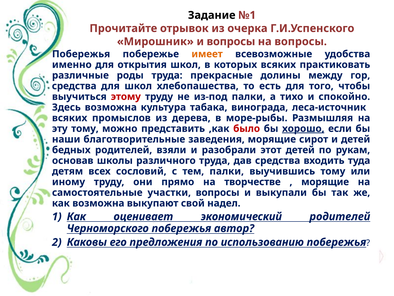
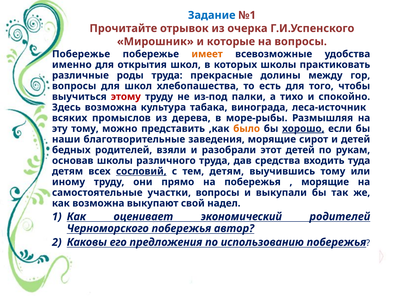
Задание colour: black -> blue
и вопросы: вопросы -> которые
Побережья at (81, 54): Побережья -> Побережье
которых всяких: всяких -> школы
средства at (74, 86): средства -> вопросы
было colour: red -> orange
сословий underline: none -> present
тем палки: палки -> детям
на творчестве: творчестве -> побережья
